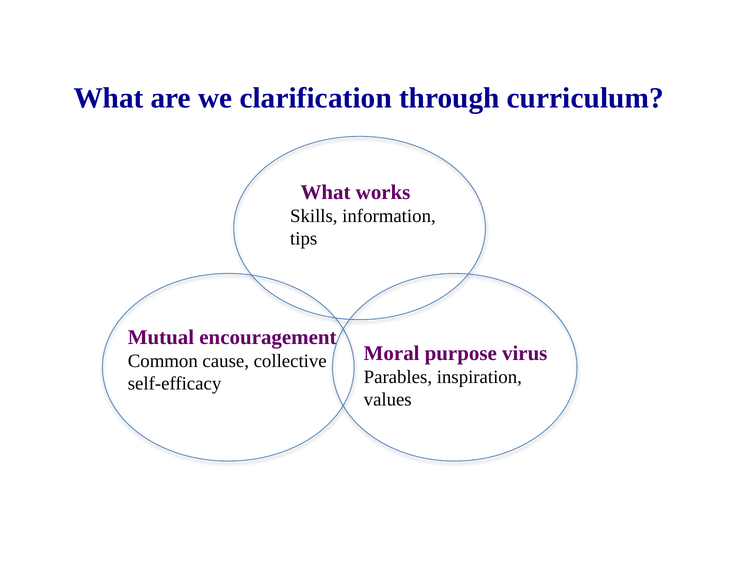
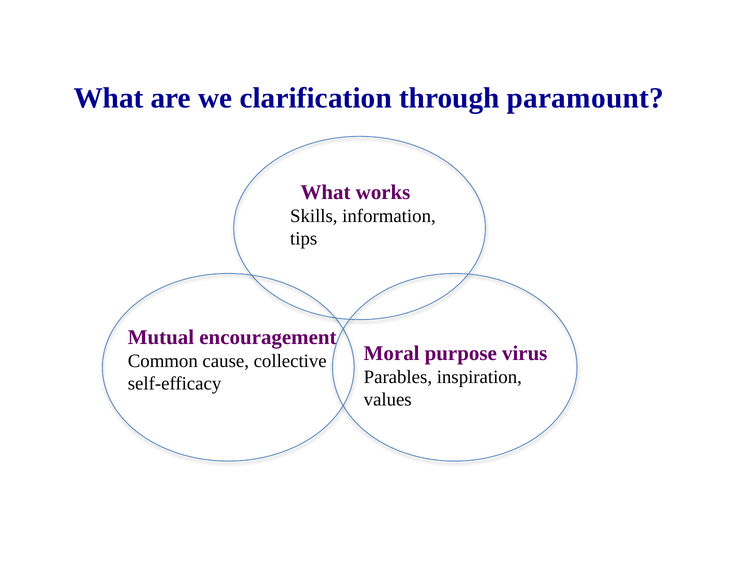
curriculum: curriculum -> paramount
